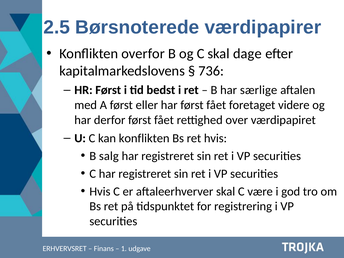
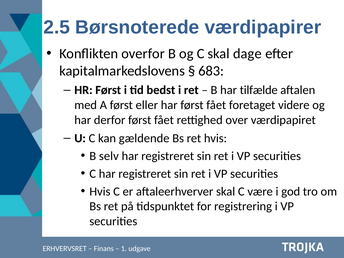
736: 736 -> 683
særlige: særlige -> tilfælde
kan konflikten: konflikten -> gældende
salg: salg -> selv
